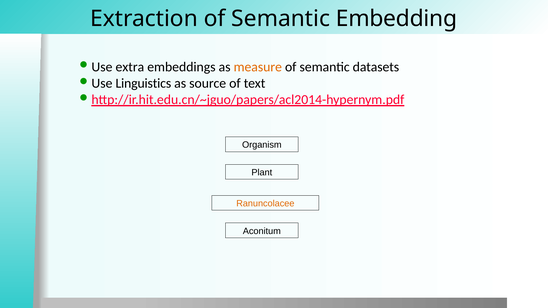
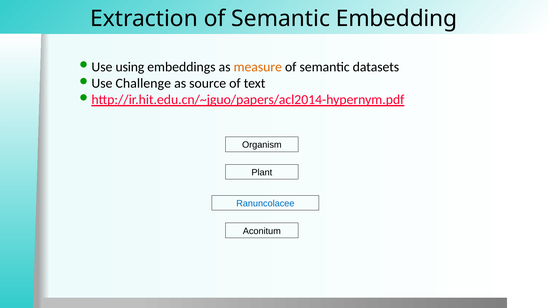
extra: extra -> using
Linguistics: Linguistics -> Challenge
Ranuncolacee colour: orange -> blue
